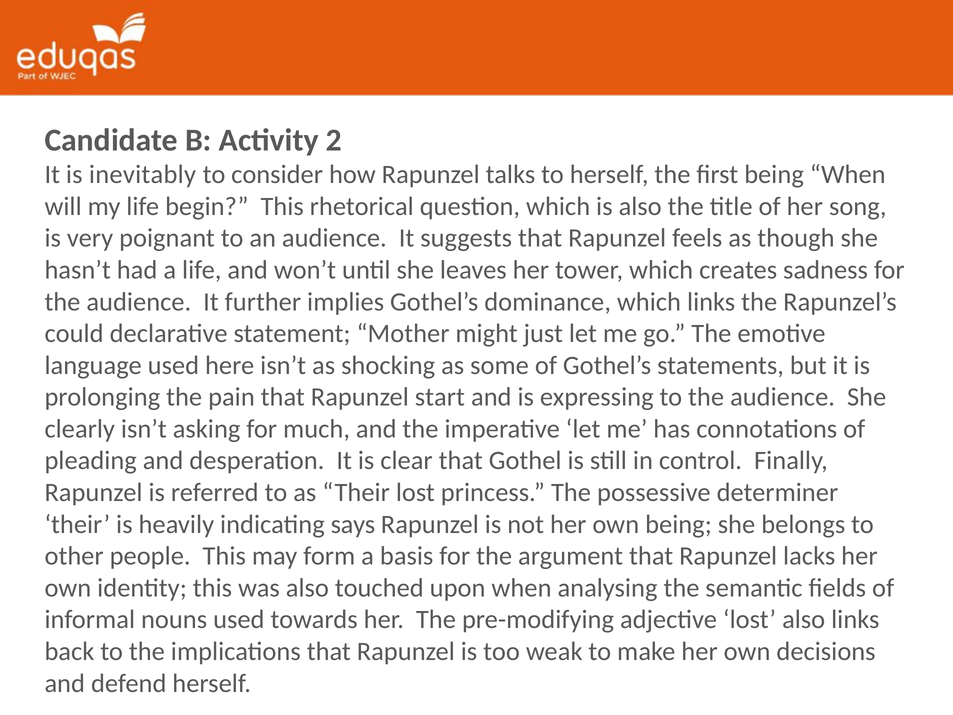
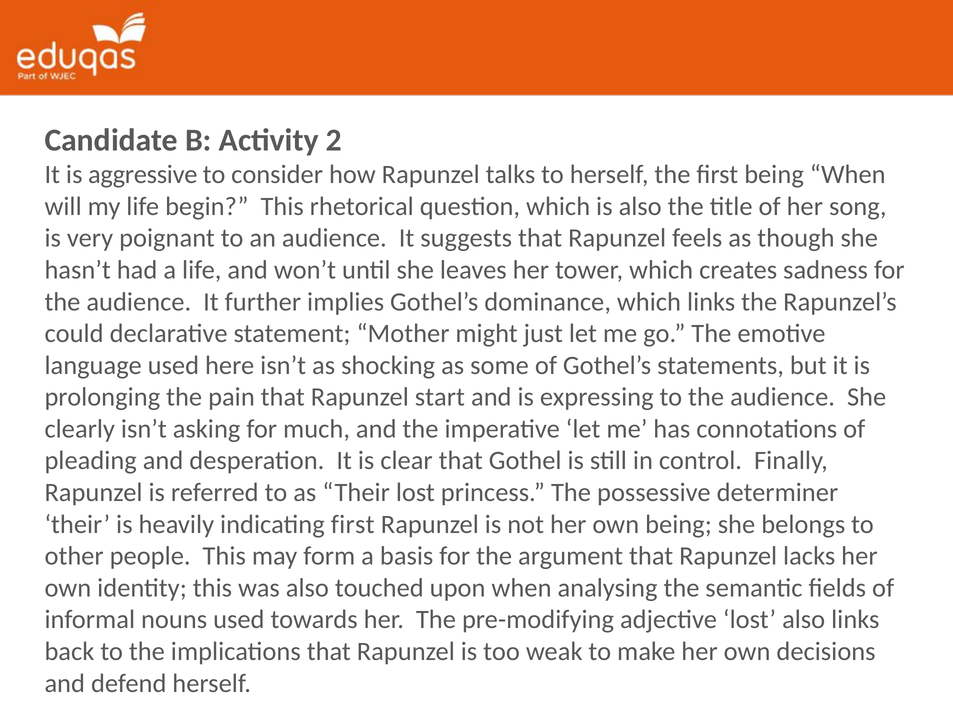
inevitably: inevitably -> aggressive
indicating says: says -> first
